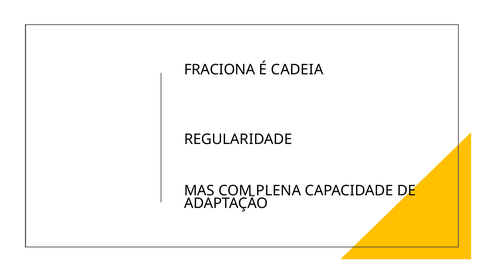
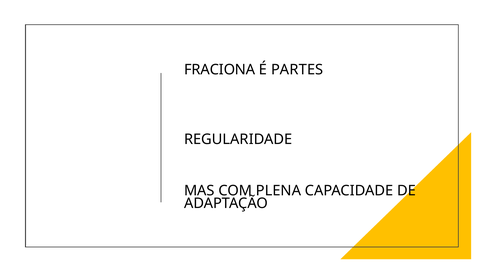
CADEIA: CADEIA -> PARTES
